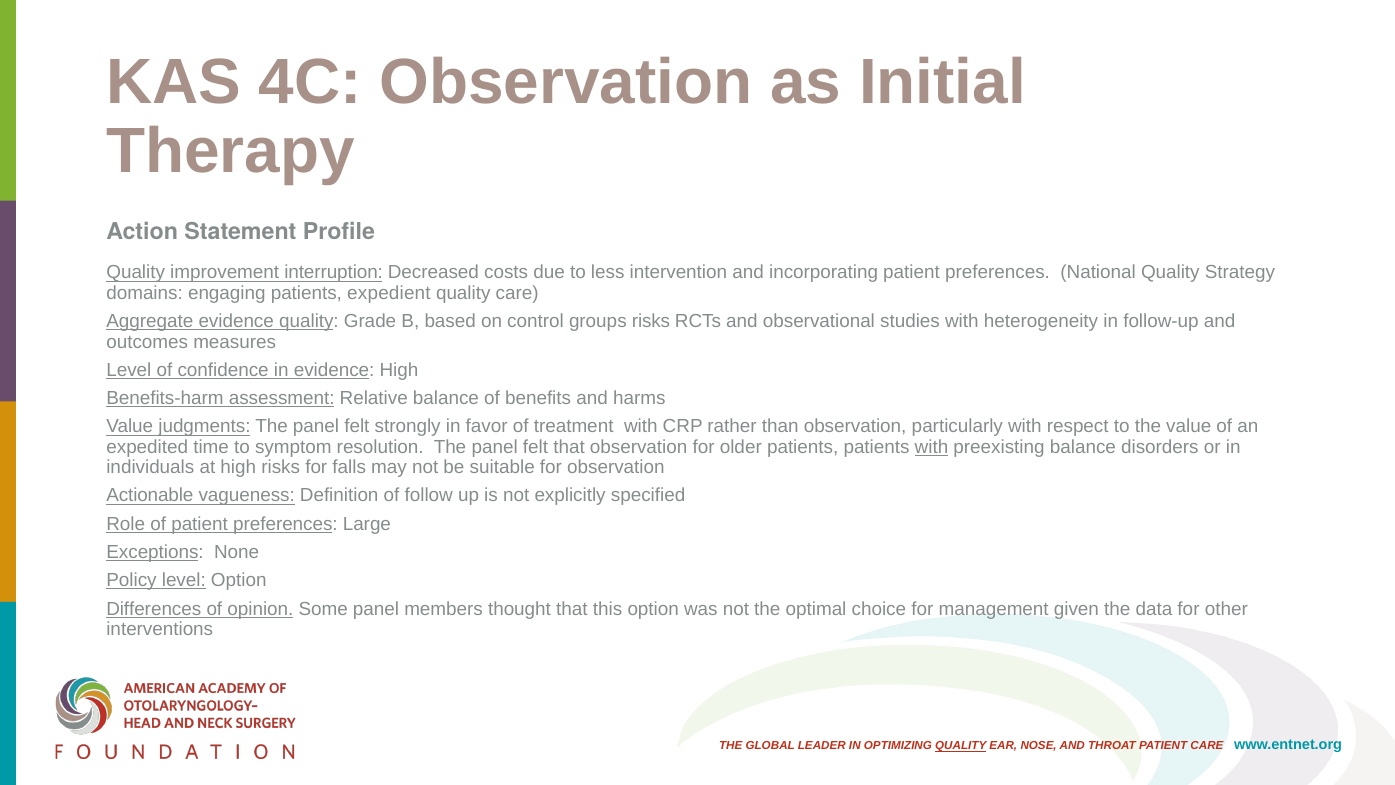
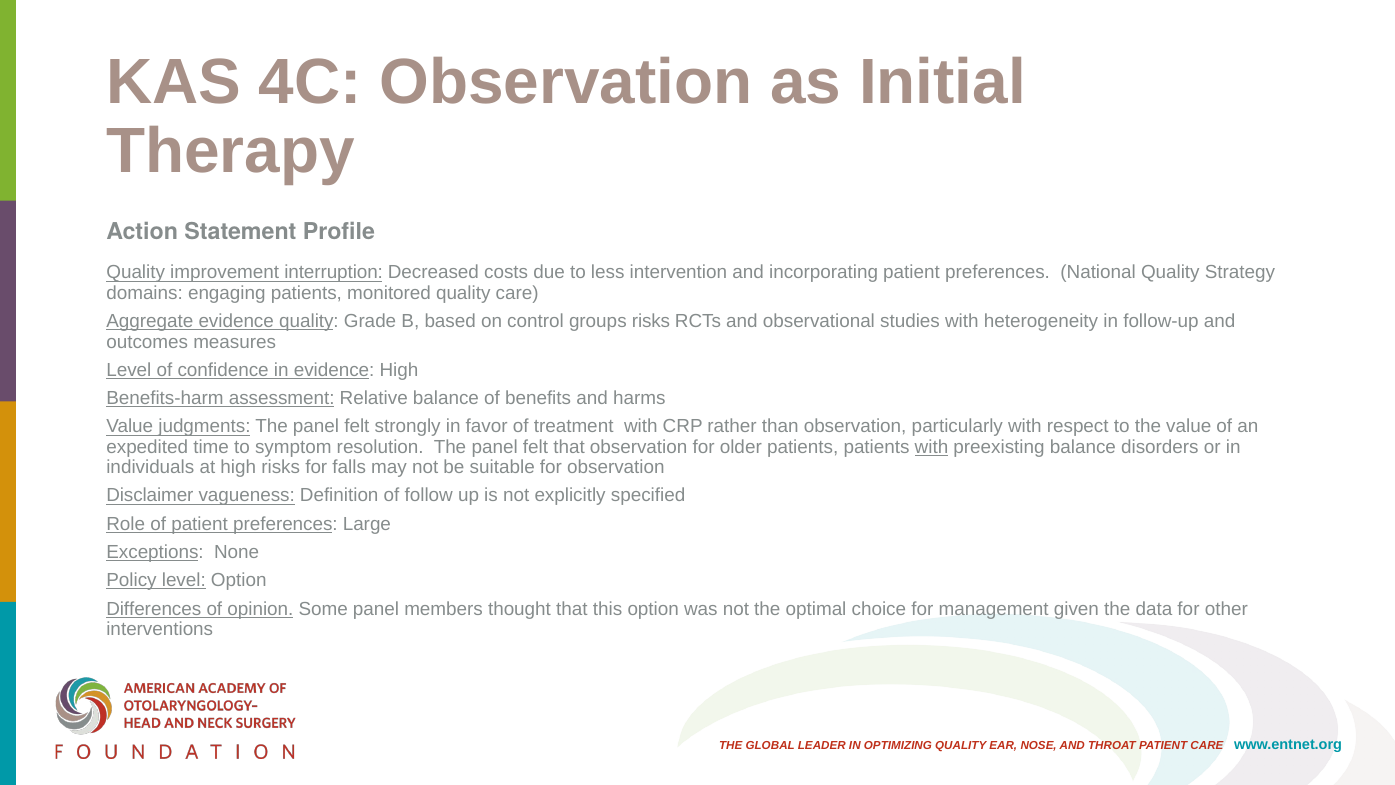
expedient: expedient -> monitored
Actionable: Actionable -> Disclaimer
QUALITY at (961, 746) underline: present -> none
